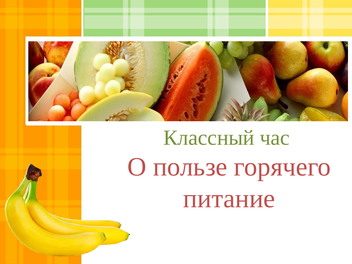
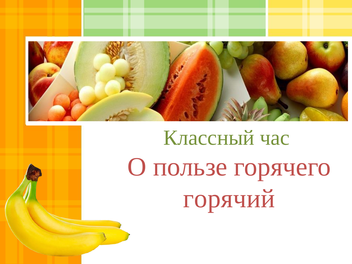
питание: питание -> горячий
